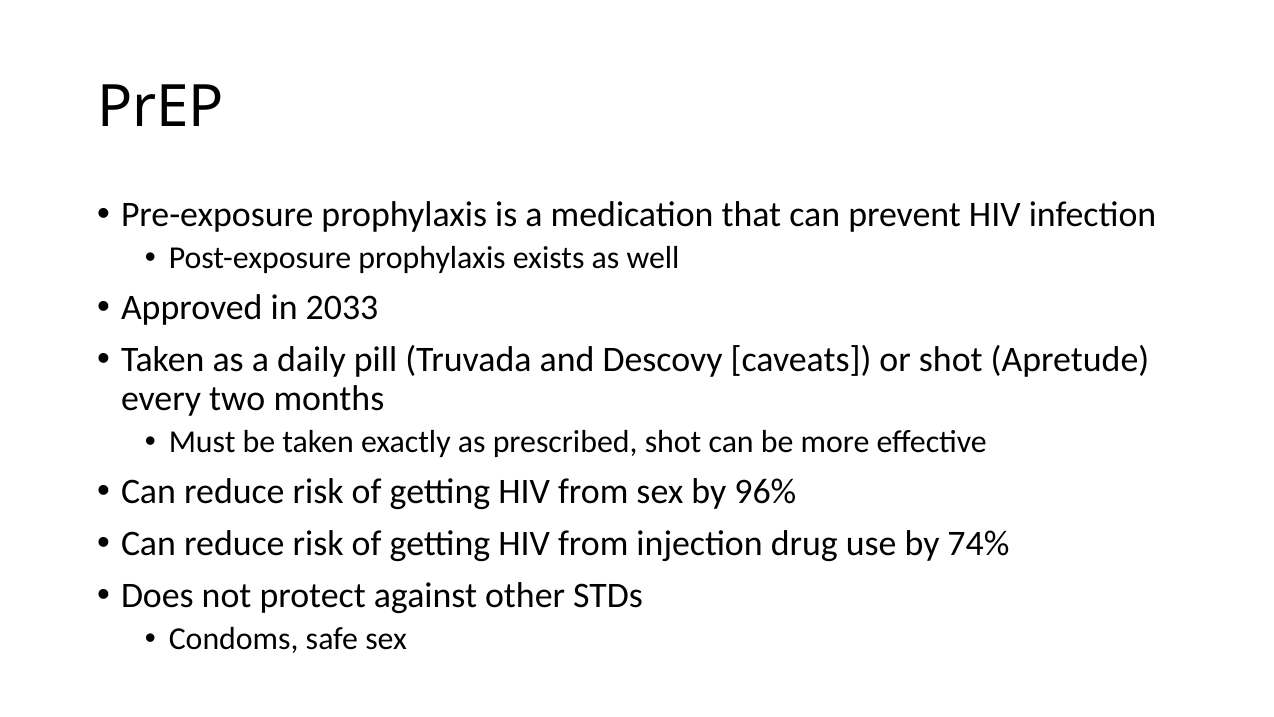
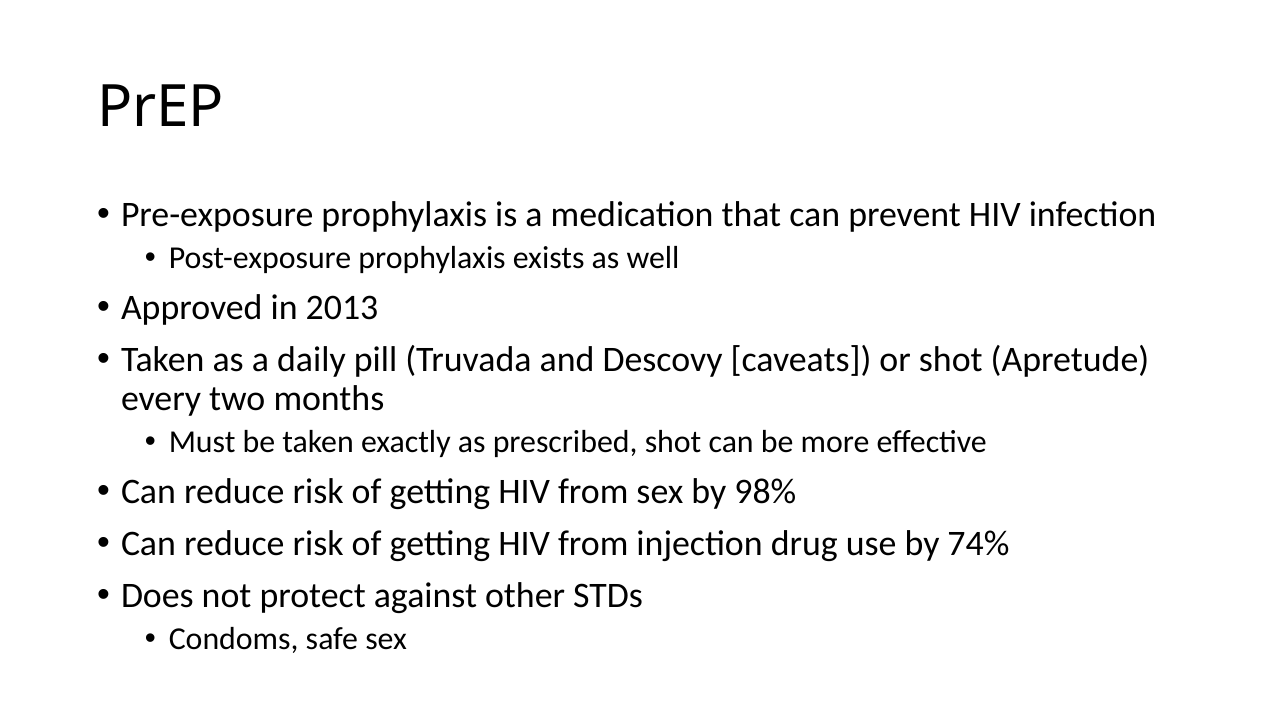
2033: 2033 -> 2013
96%: 96% -> 98%
